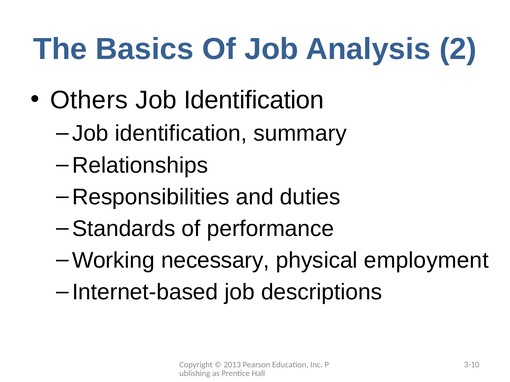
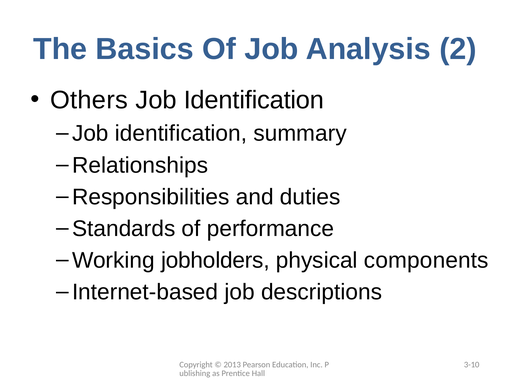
necessary: necessary -> jobholders
employment: employment -> components
